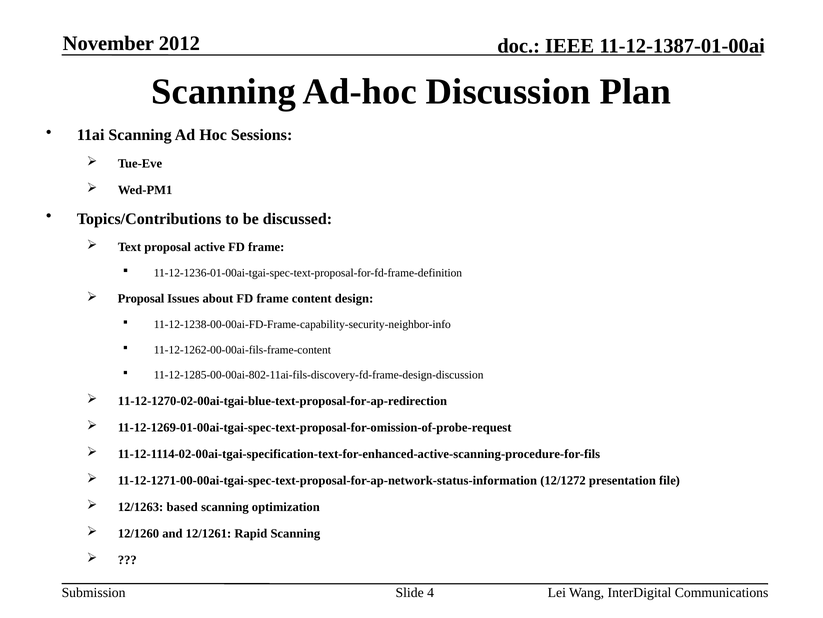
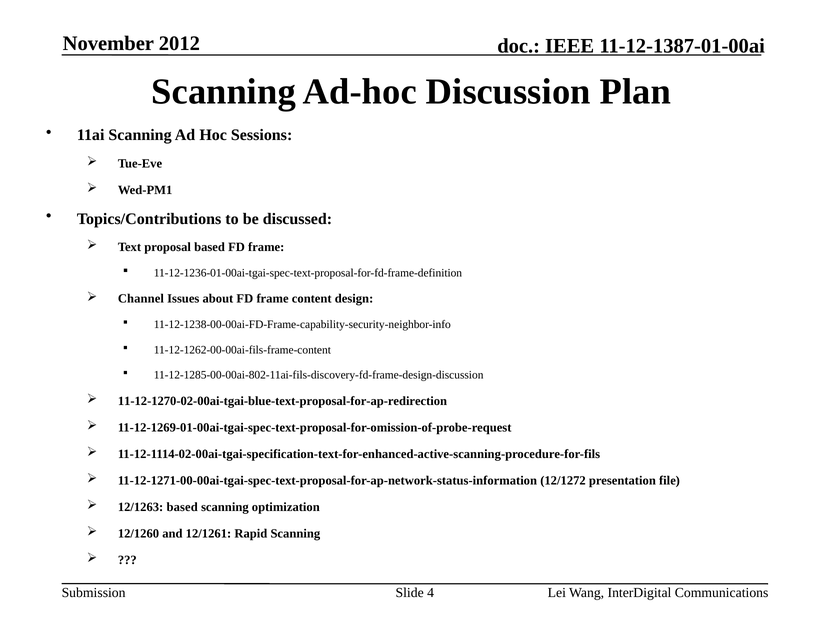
proposal active: active -> based
Proposal at (141, 298): Proposal -> Channel
